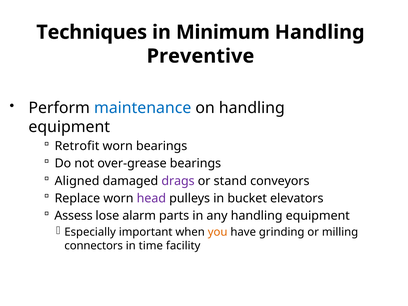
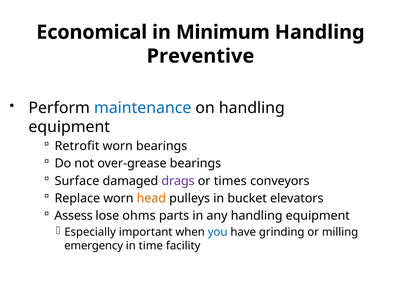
Techniques: Techniques -> Economical
Aligned: Aligned -> Surface
stand: stand -> times
head colour: purple -> orange
alarm: alarm -> ohms
you colour: orange -> blue
connectors: connectors -> emergency
